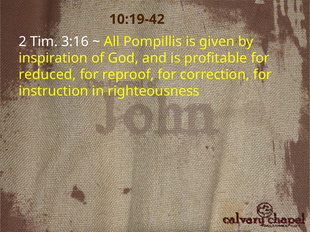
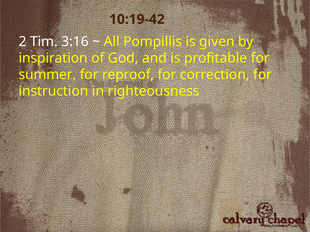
reduced: reduced -> summer
